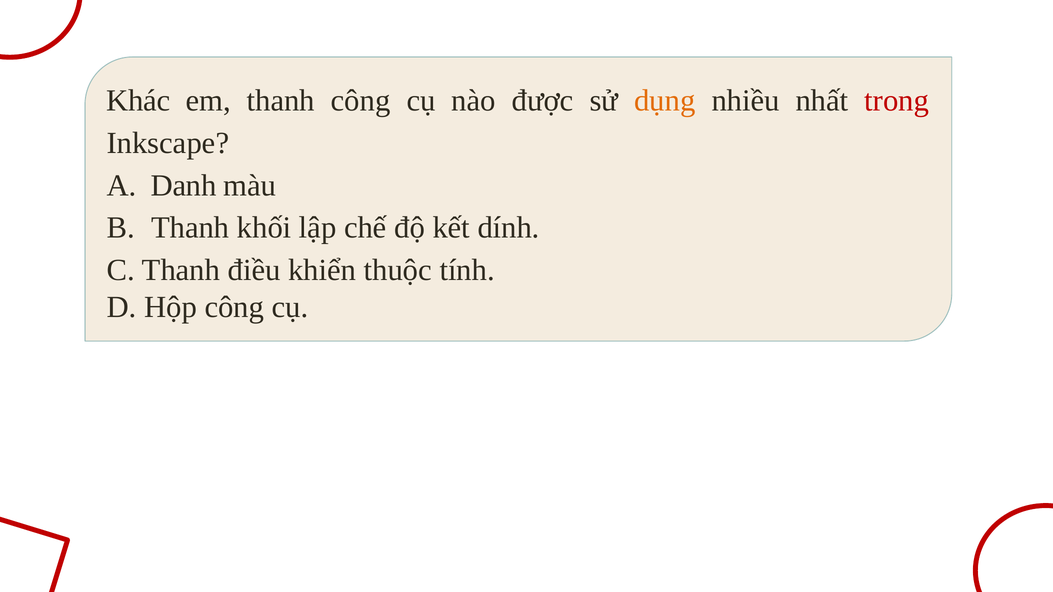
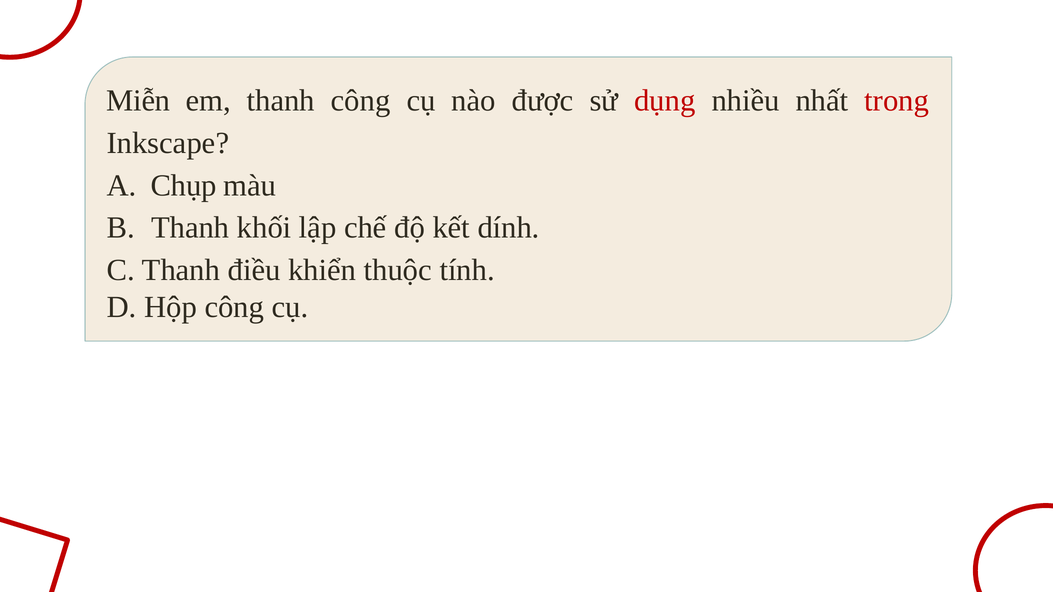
Khác: Khác -> Miễn
dụng colour: orange -> red
Danh: Danh -> Chụp
